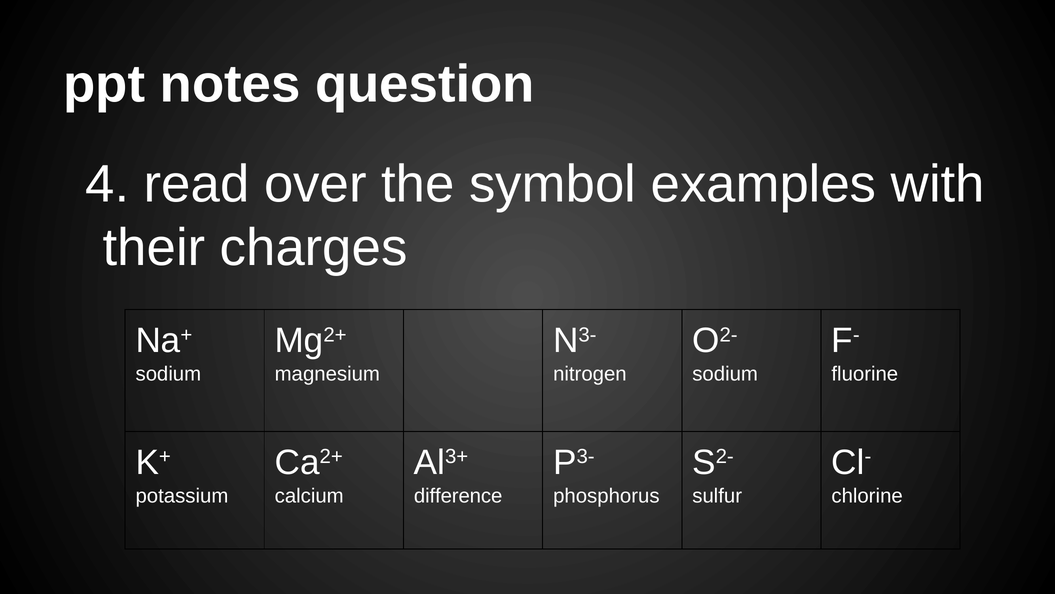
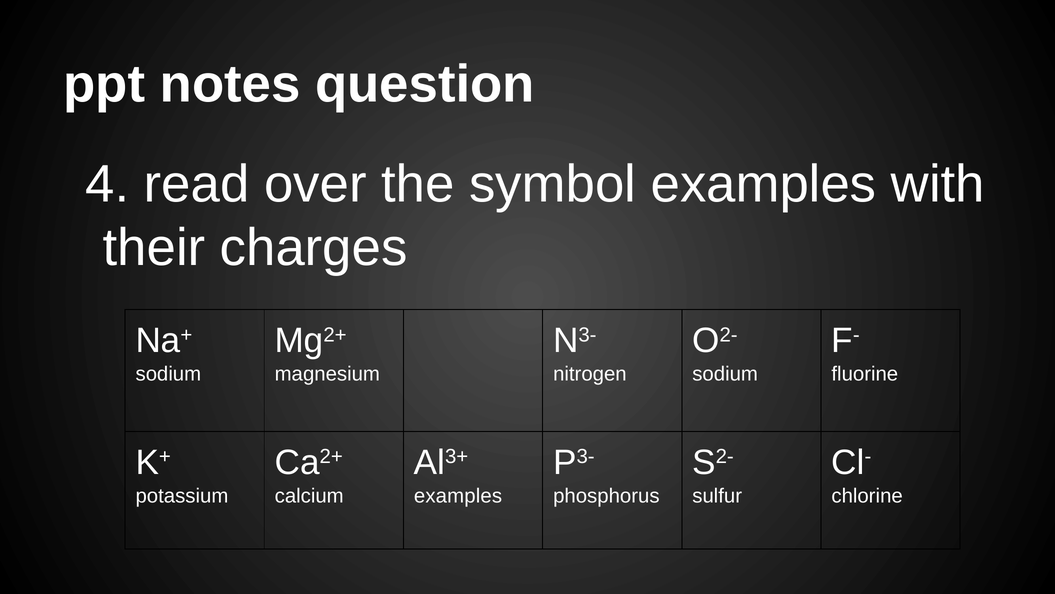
difference at (458, 496): difference -> examples
